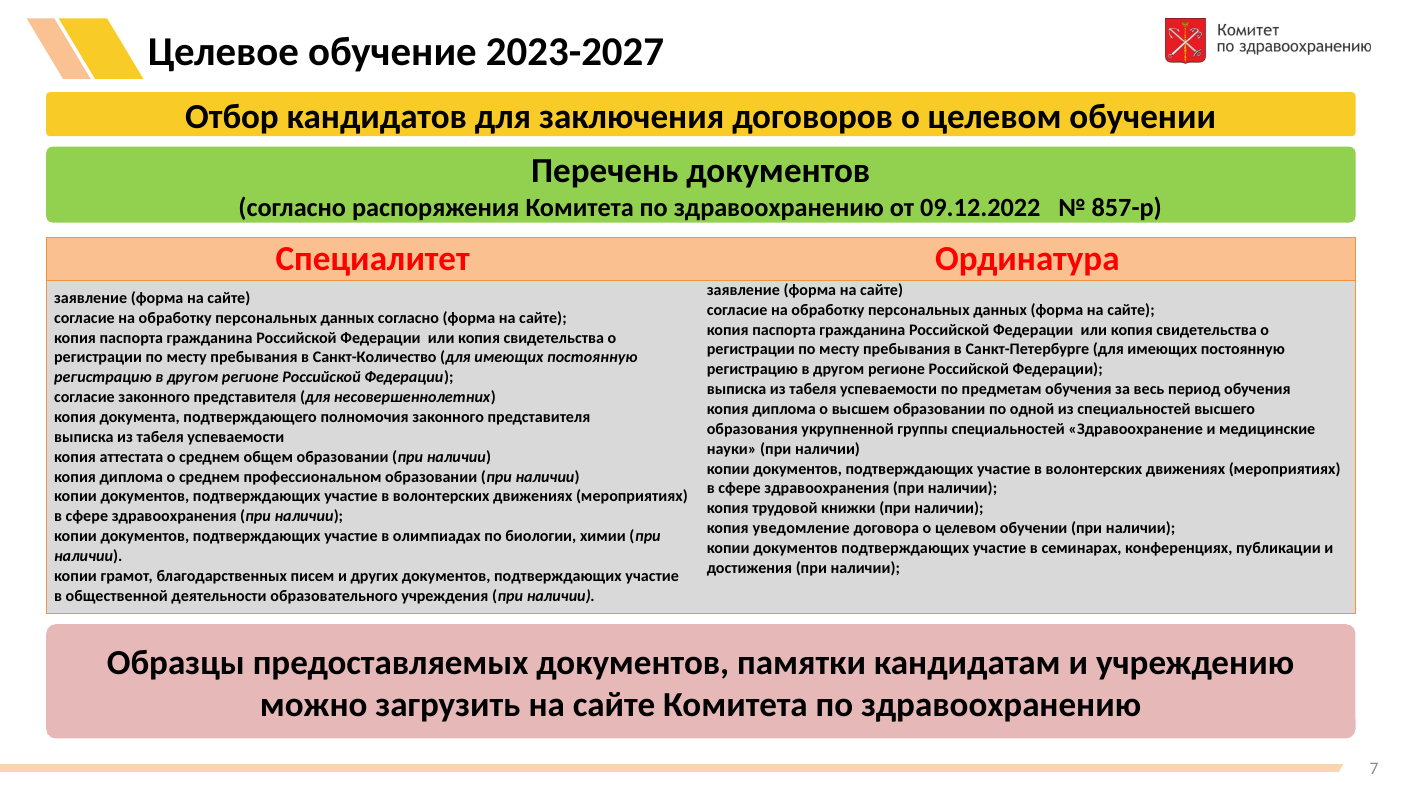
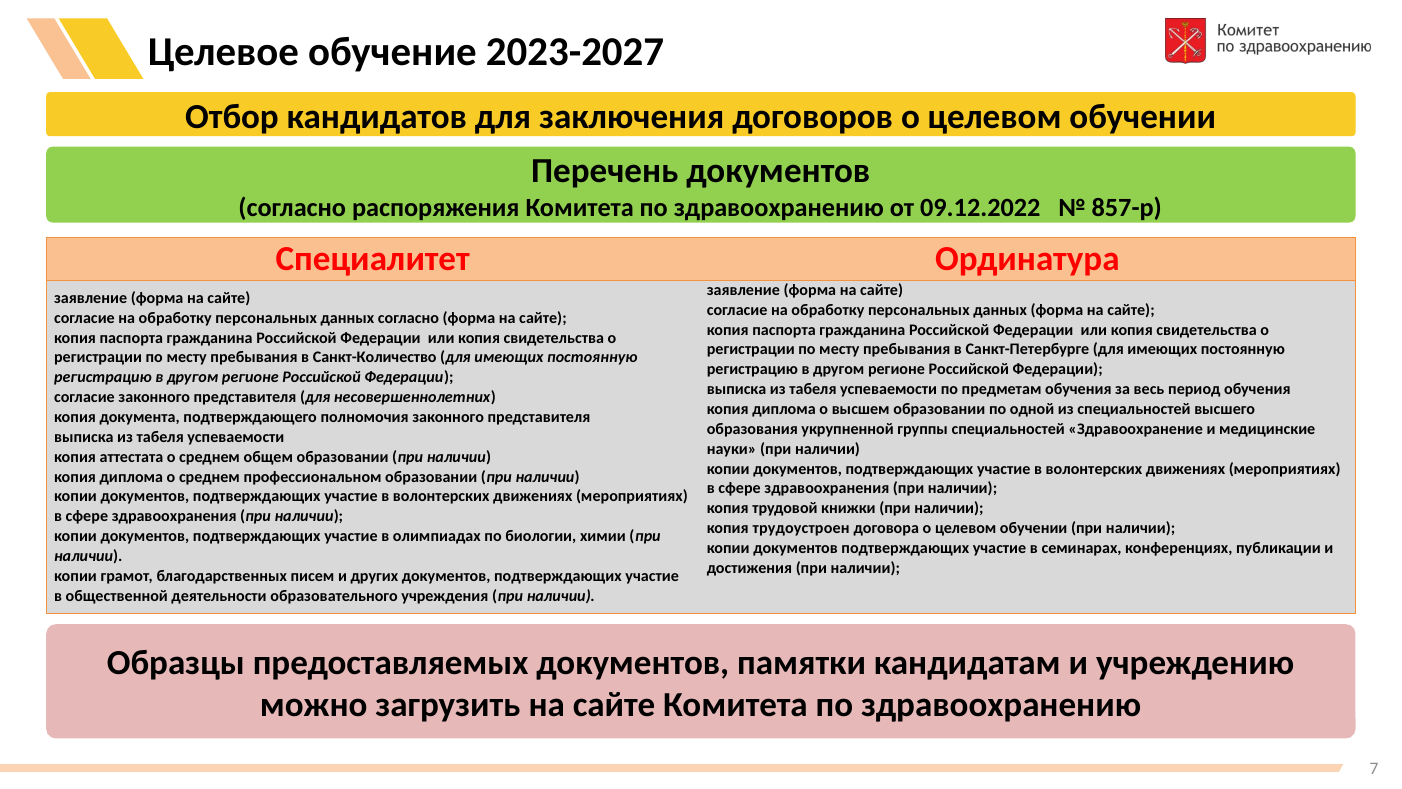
уведомление: уведомление -> трудоустроен
